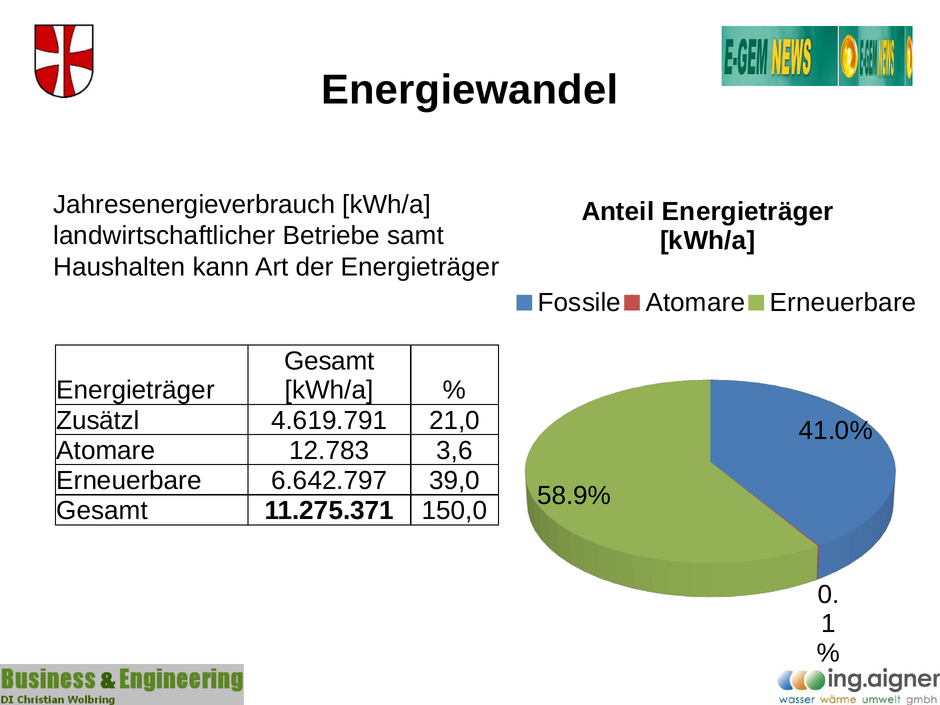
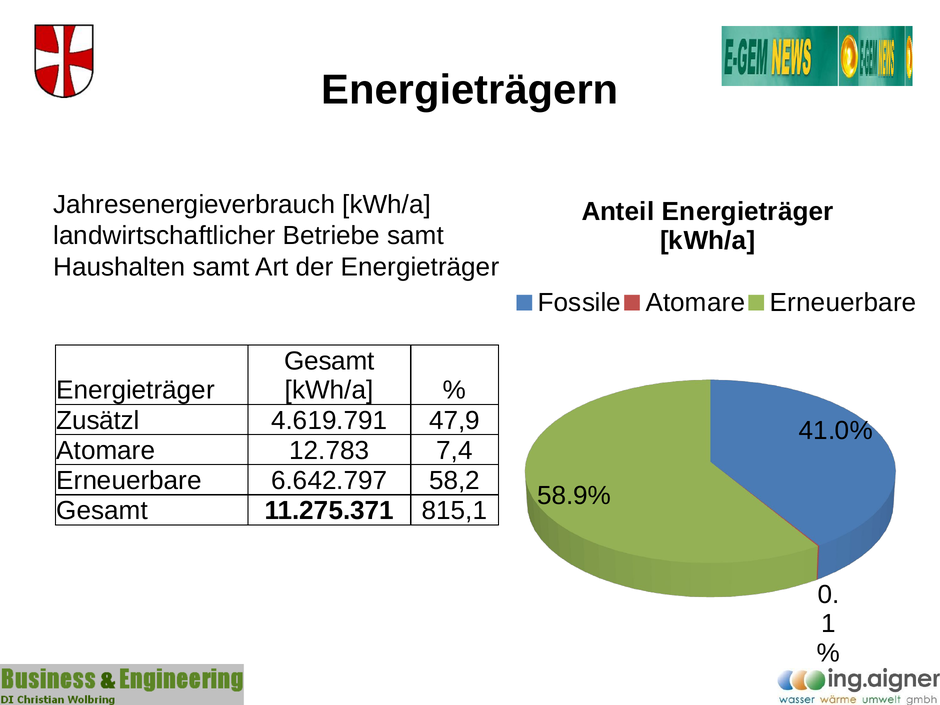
Energiewandel: Energiewandel -> Energieträgern
Haushalten kann: kann -> samt
21,0: 21,0 -> 47,9
3,6: 3,6 -> 7,4
39,0: 39,0 -> 58,2
150,0: 150,0 -> 815,1
